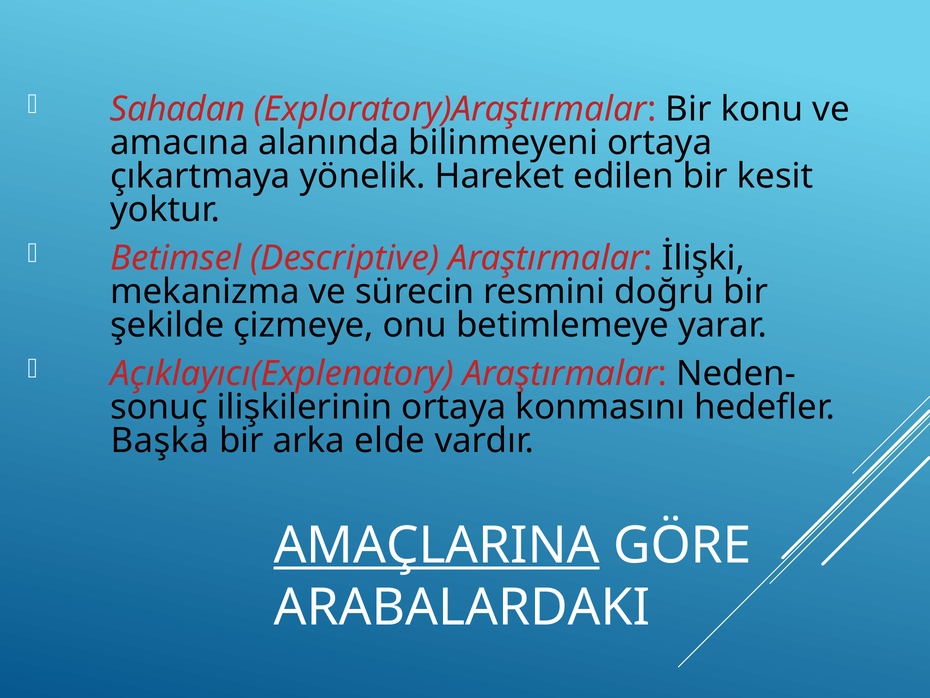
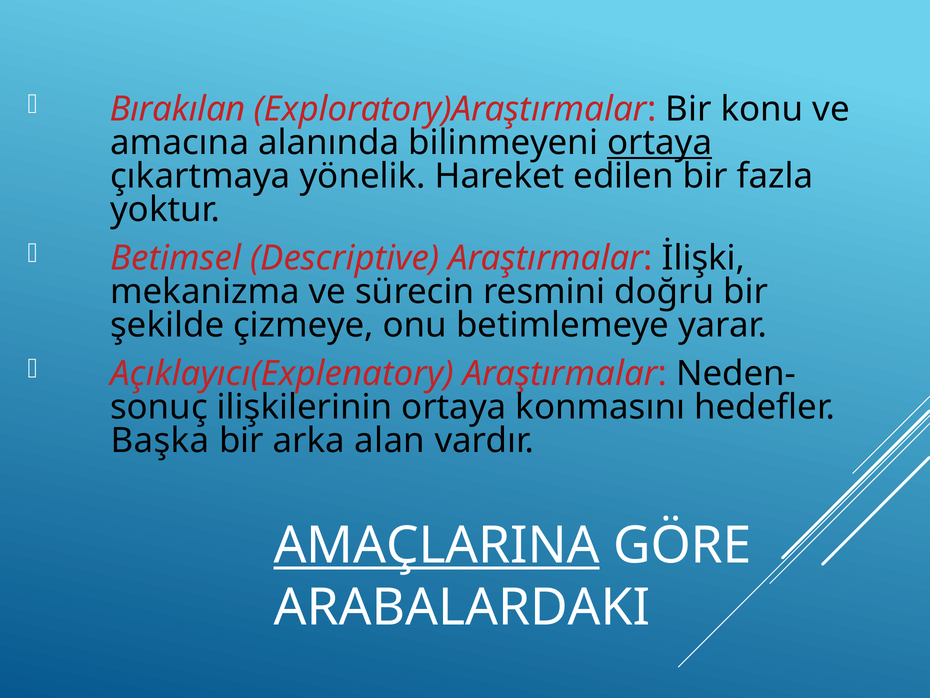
Sahadan: Sahadan -> Bırakılan
ortaya at (660, 143) underline: none -> present
kesit: kesit -> fazla
elde: elde -> alan
